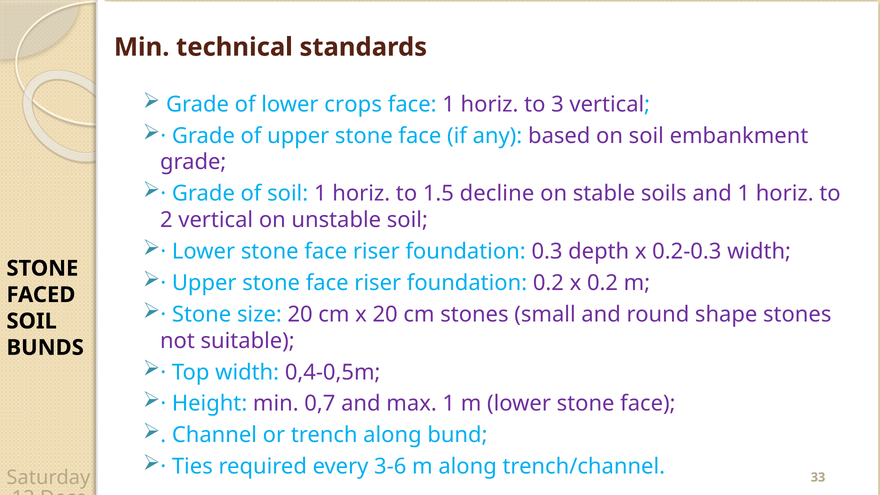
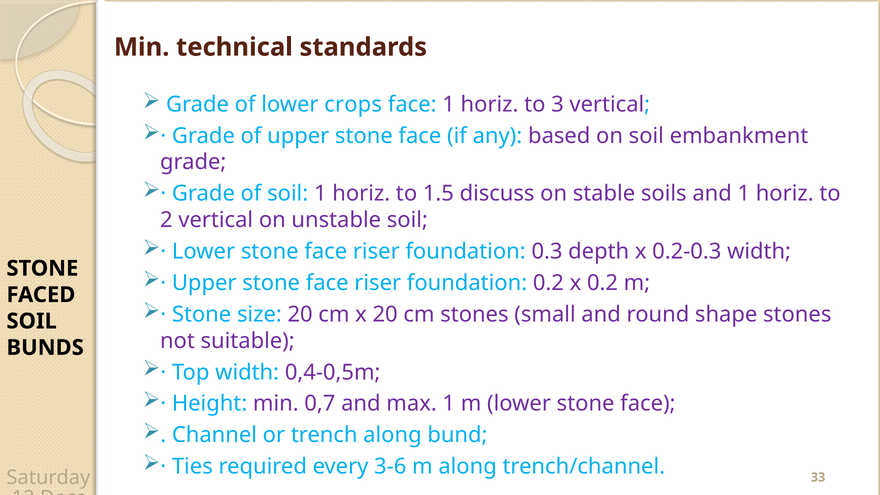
decline: decline -> discuss
